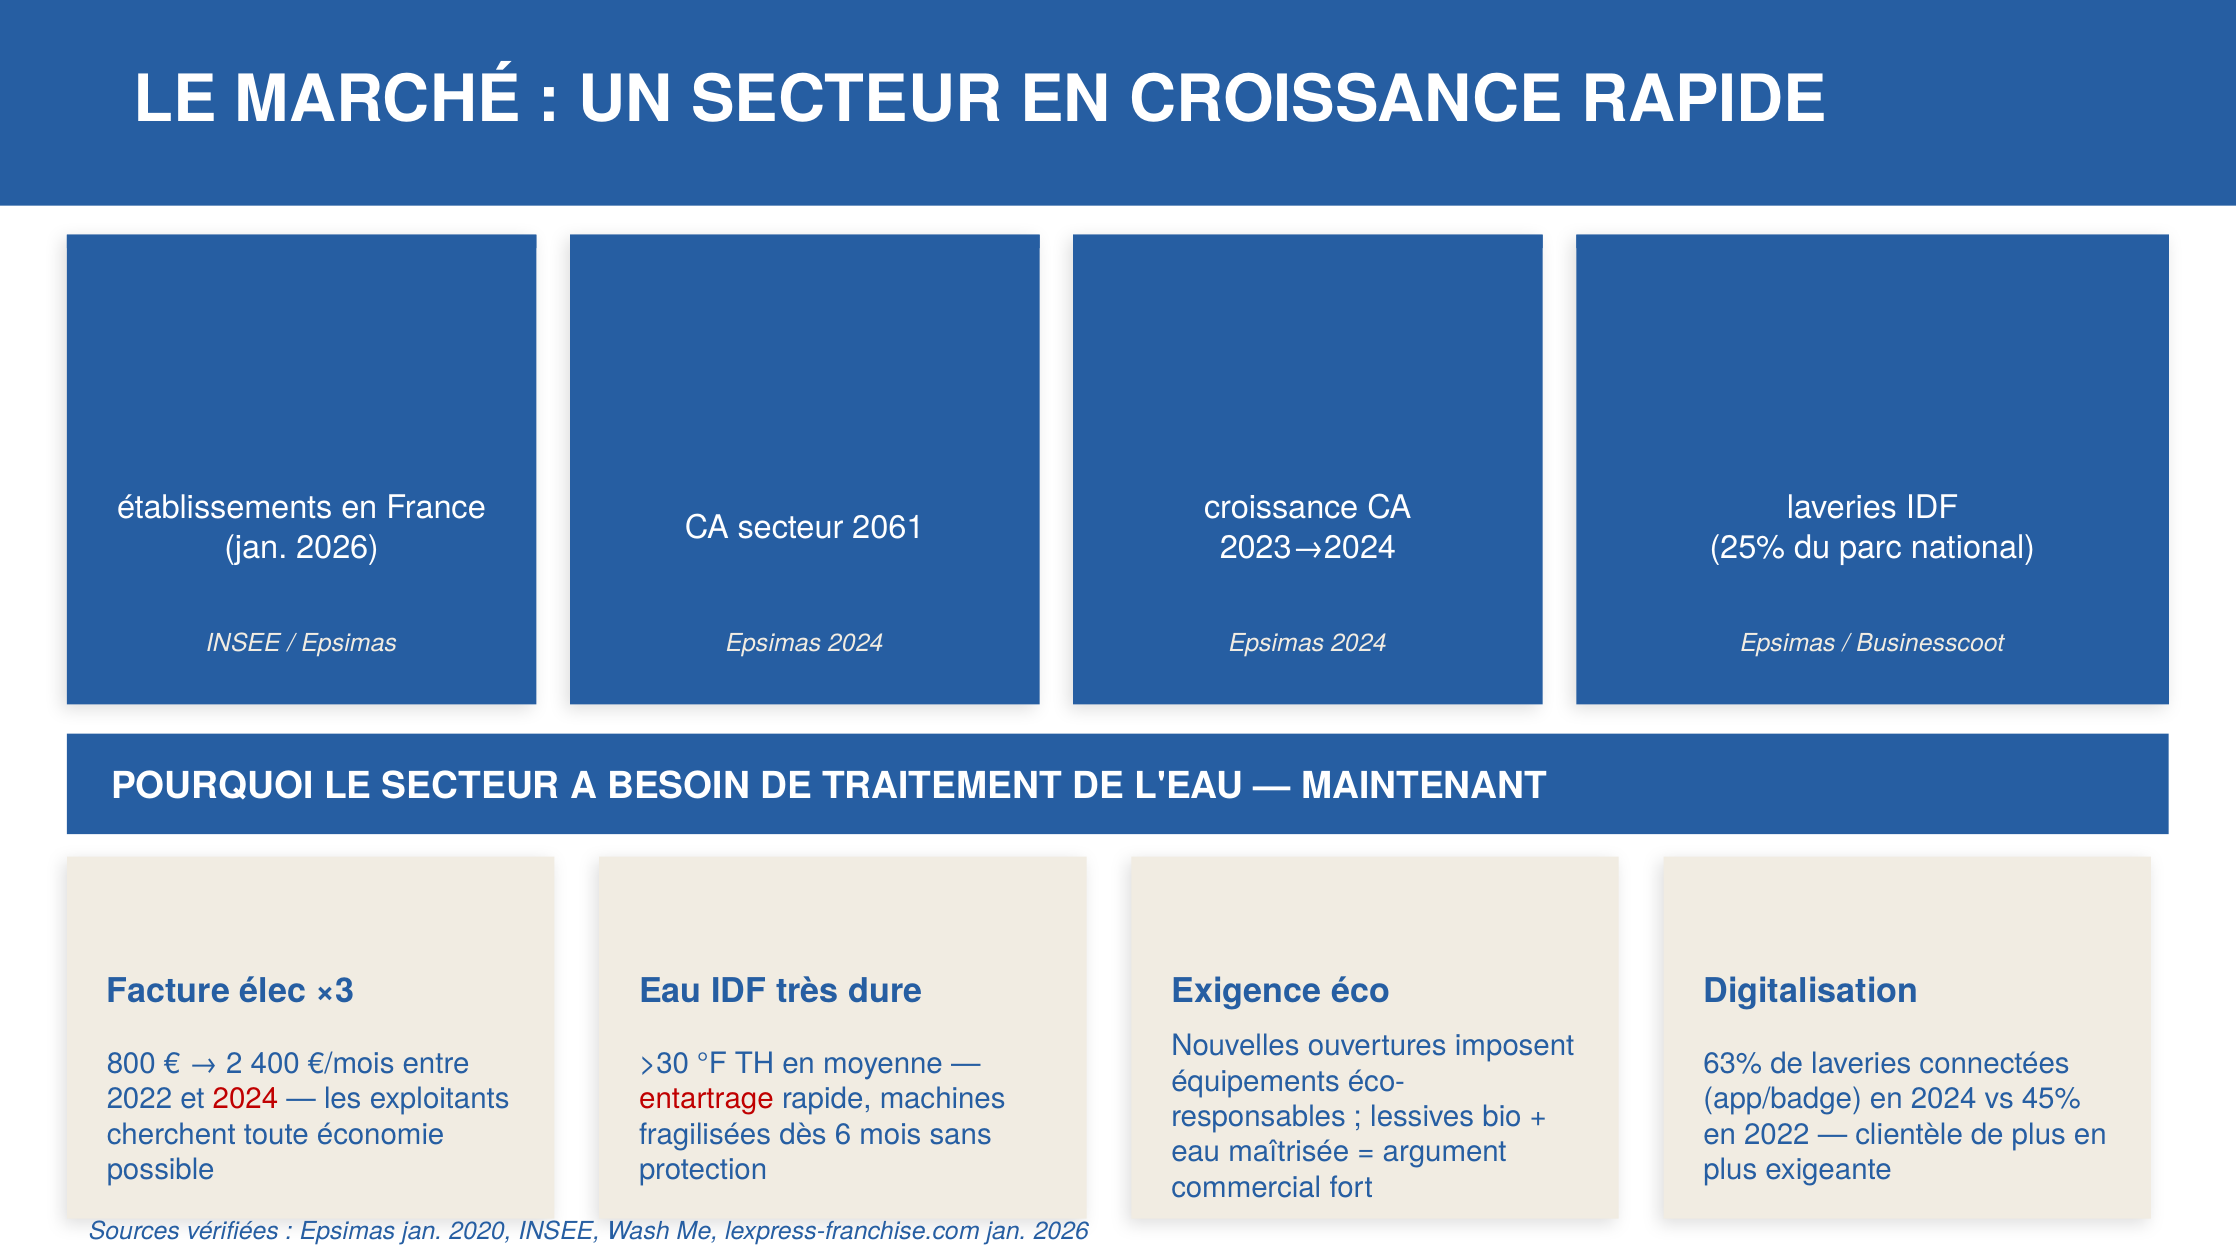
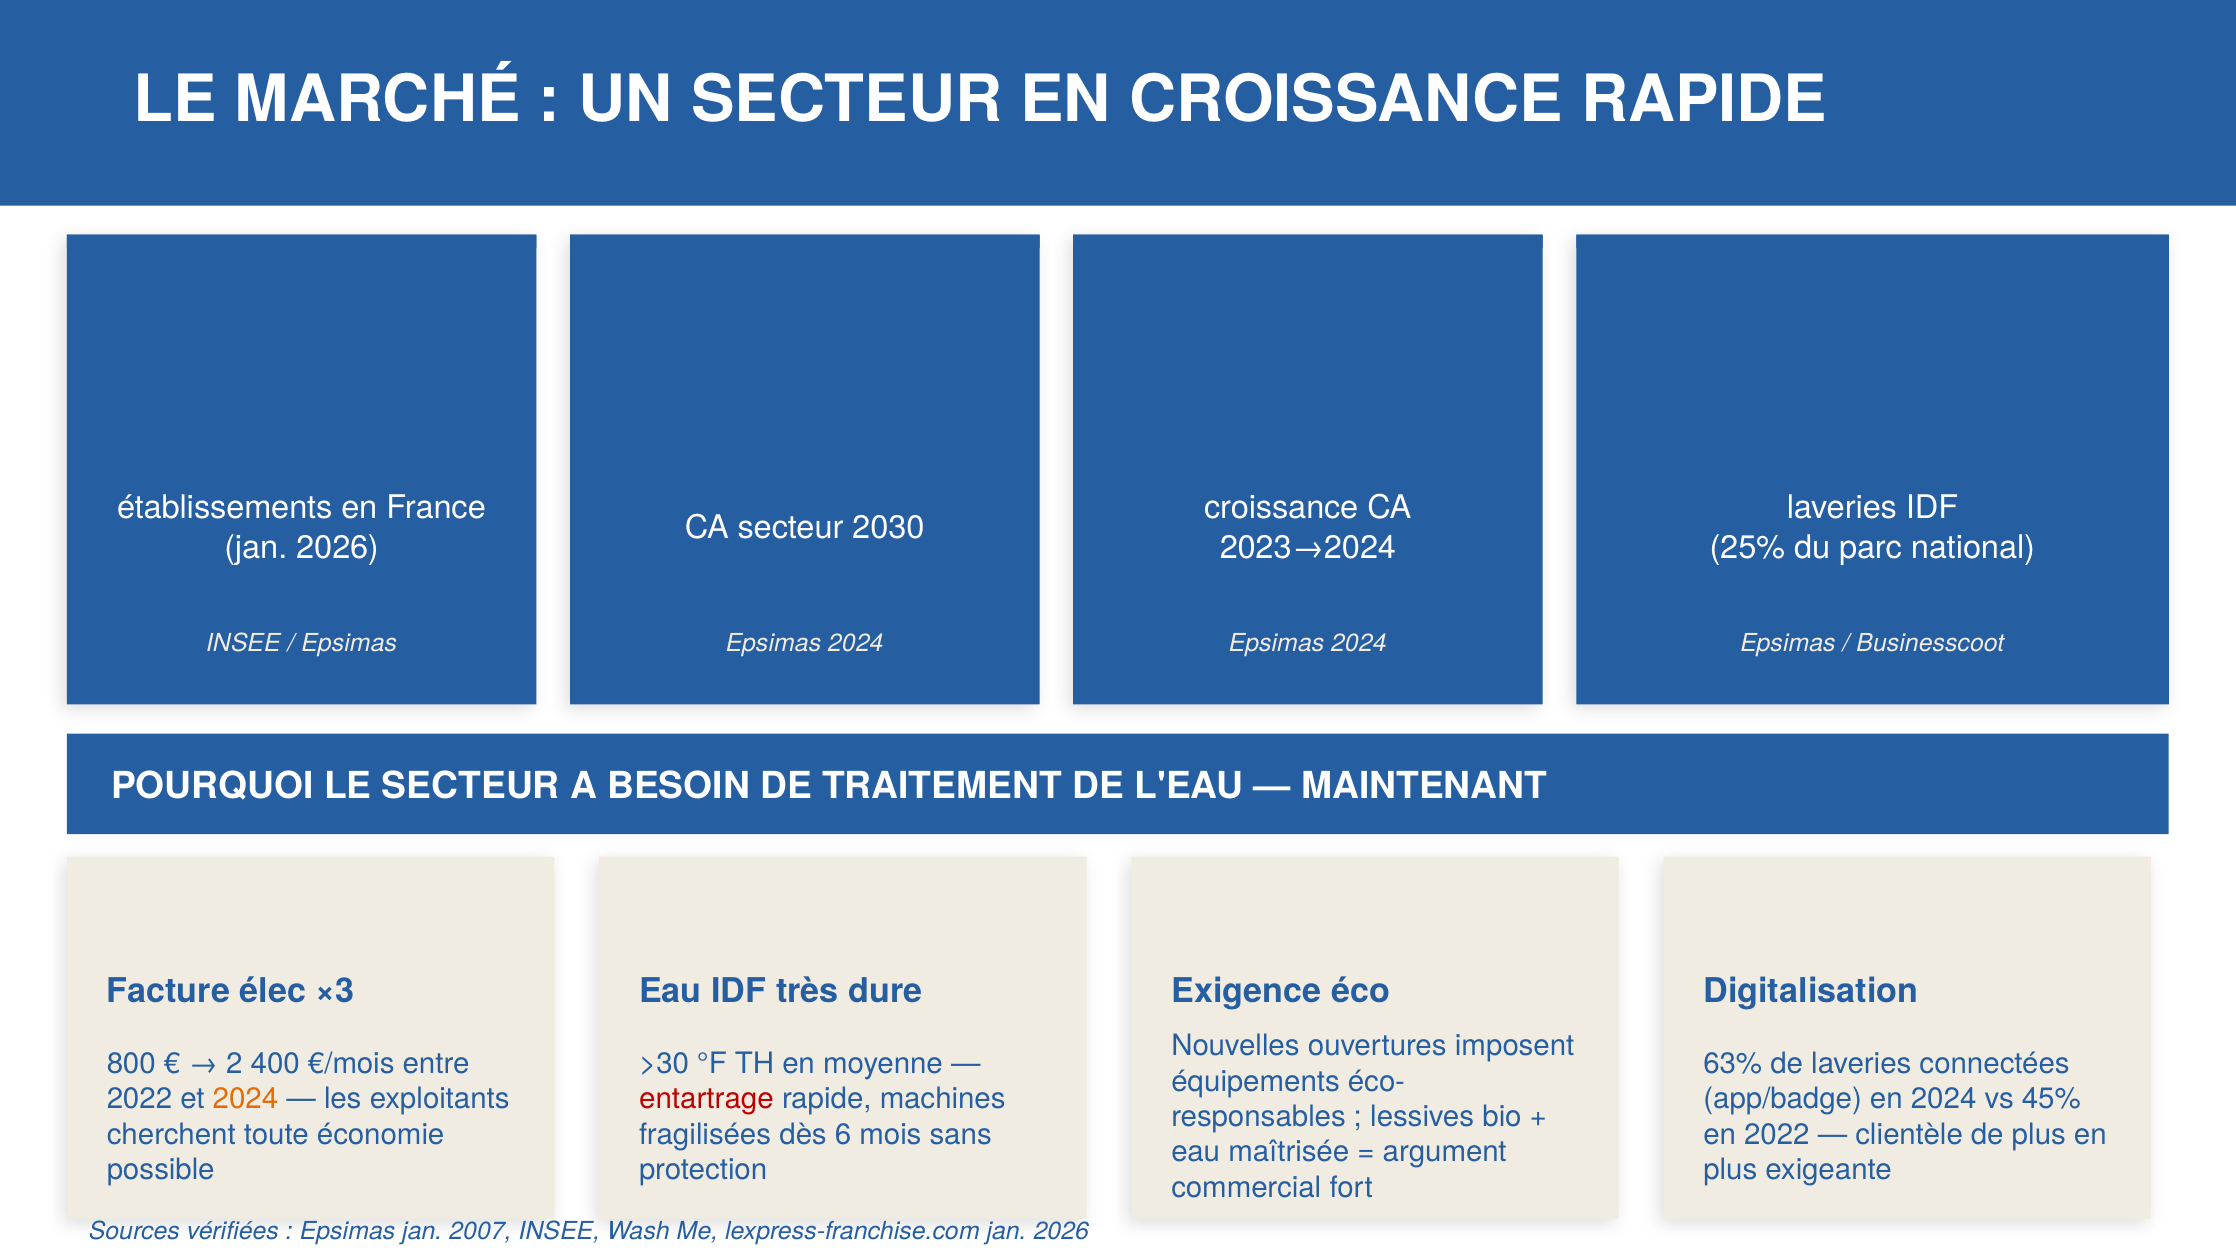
2061: 2061 -> 2030
2024 at (245, 1099) colour: red -> orange
2020: 2020 -> 2007
